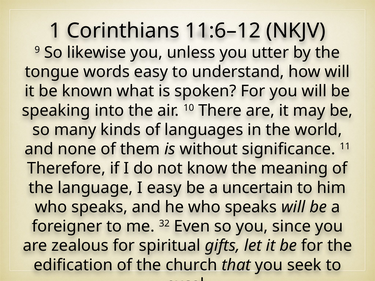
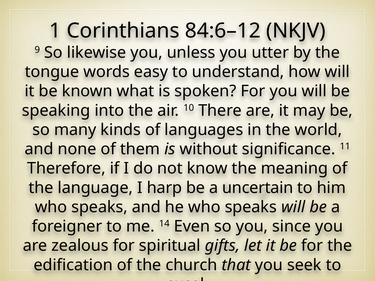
11:6–12: 11:6–12 -> 84:6–12
I easy: easy -> harp
32: 32 -> 14
